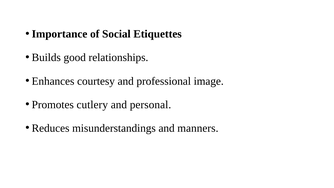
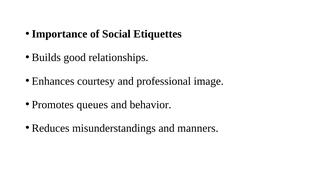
cutlery: cutlery -> queues
personal: personal -> behavior
